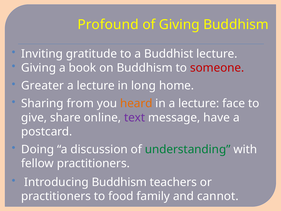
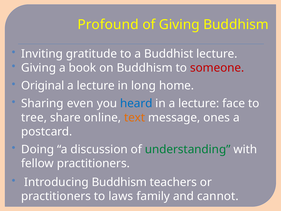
Greater: Greater -> Original
from: from -> even
heard colour: orange -> blue
give: give -> tree
text colour: purple -> orange
have: have -> ones
food: food -> laws
